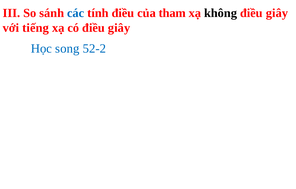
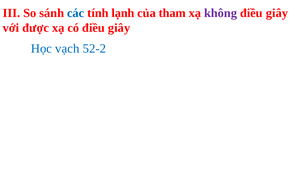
tính điều: điều -> lạnh
không colour: black -> purple
tiếng: tiếng -> được
song: song -> vạch
